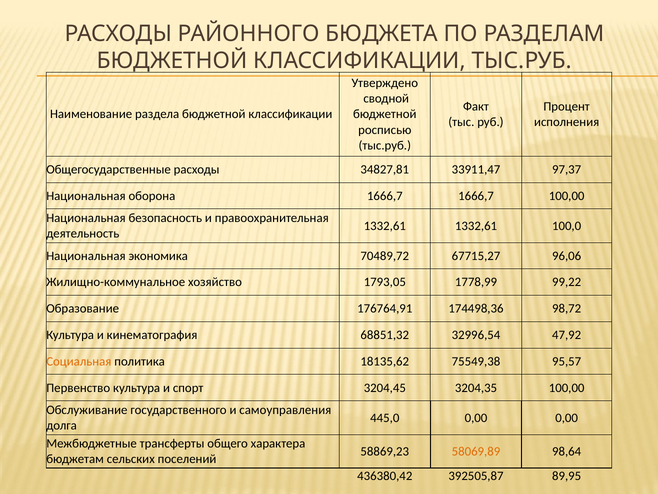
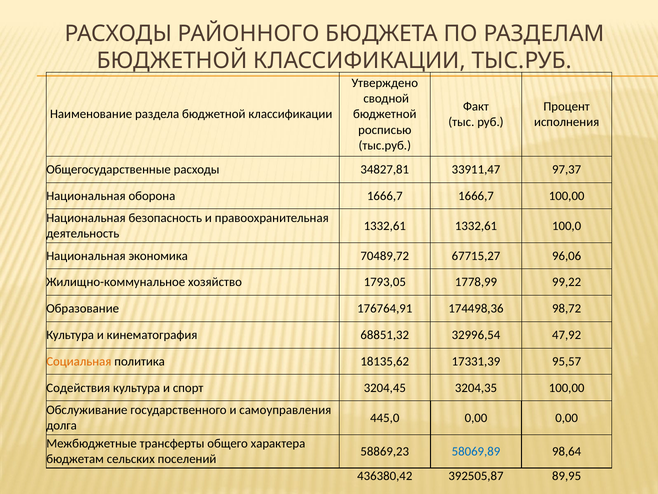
75549,38: 75549,38 -> 17331,39
Первенство: Первенство -> Содействия
58069,89 colour: orange -> blue
